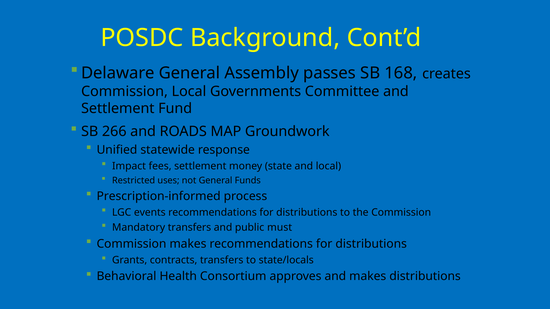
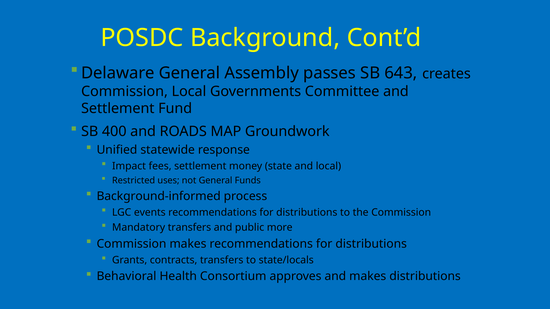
168: 168 -> 643
266: 266 -> 400
Prescription-informed: Prescription-informed -> Background-informed
must: must -> more
